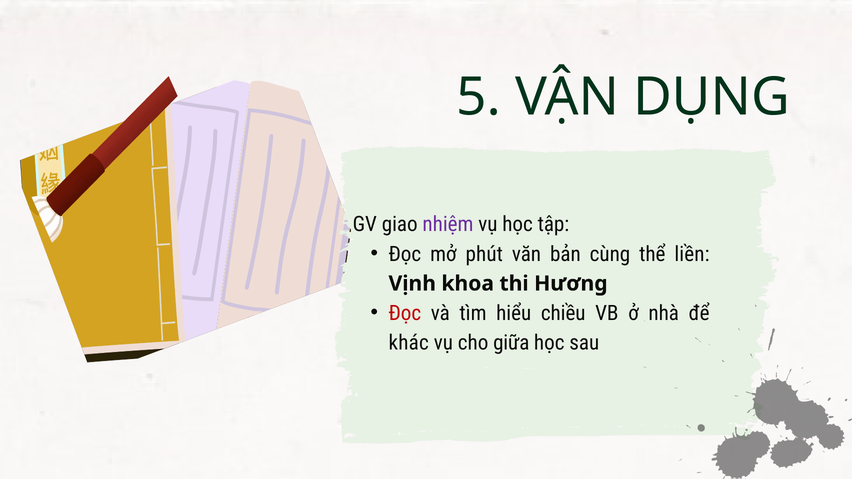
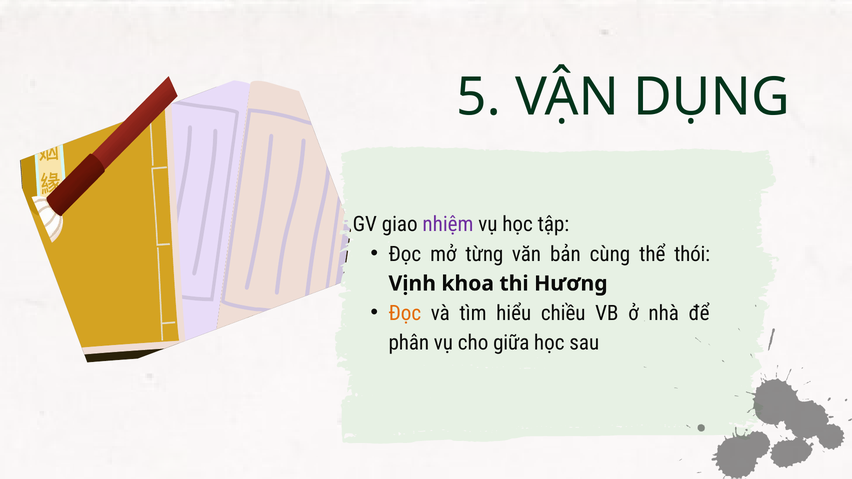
phút: phút -> từng
liền: liền -> thói
Đọc at (405, 313) colour: red -> orange
khác: khác -> phân
